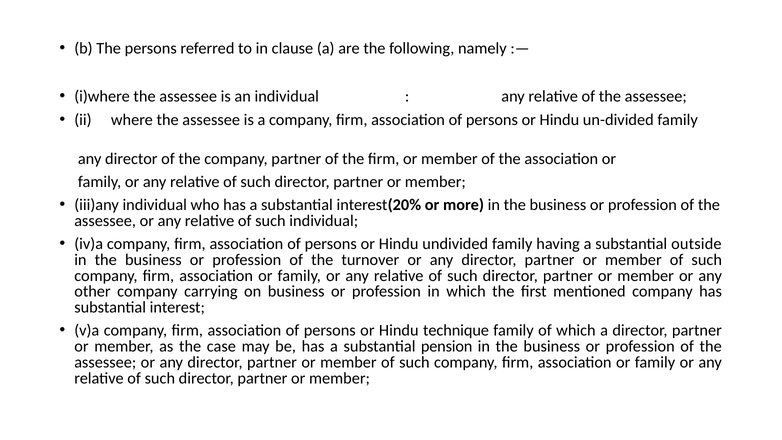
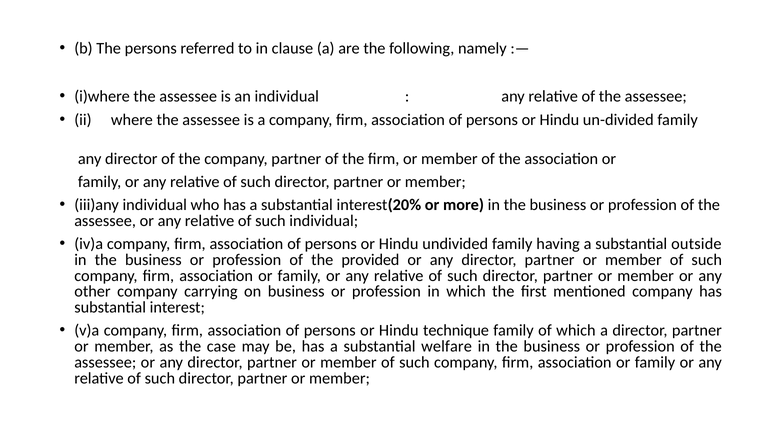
turnover: turnover -> provided
pension: pension -> welfare
